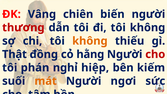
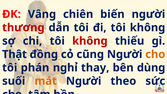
không at (90, 41) colour: orange -> red
hằng: hằng -> cũng
cho at (155, 54) colour: red -> orange
hiệp: hiệp -> thay
kiếm: kiếm -> dùng
ngơi: ngơi -> theo
